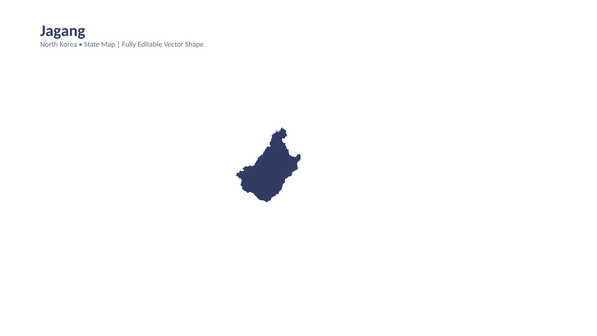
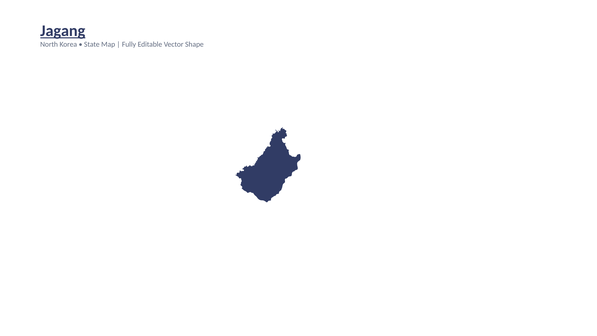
Jagang underline: none -> present
